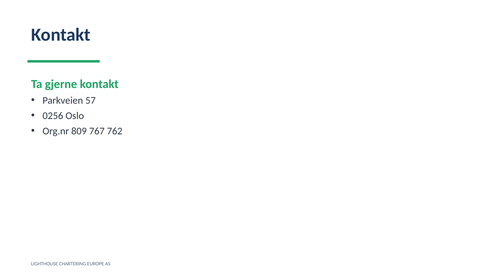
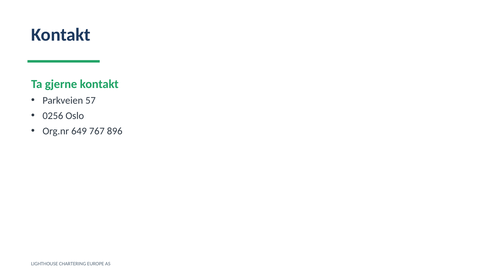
809: 809 -> 649
762: 762 -> 896
